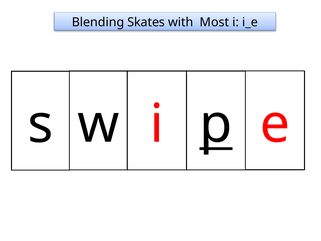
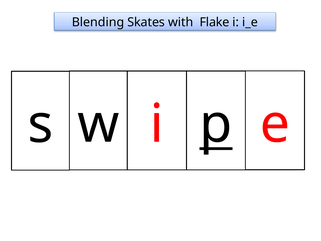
Most: Most -> Flake
